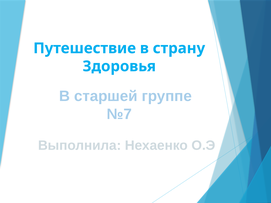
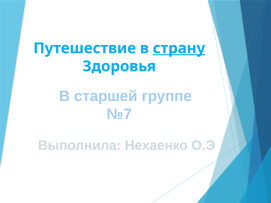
страну underline: none -> present
